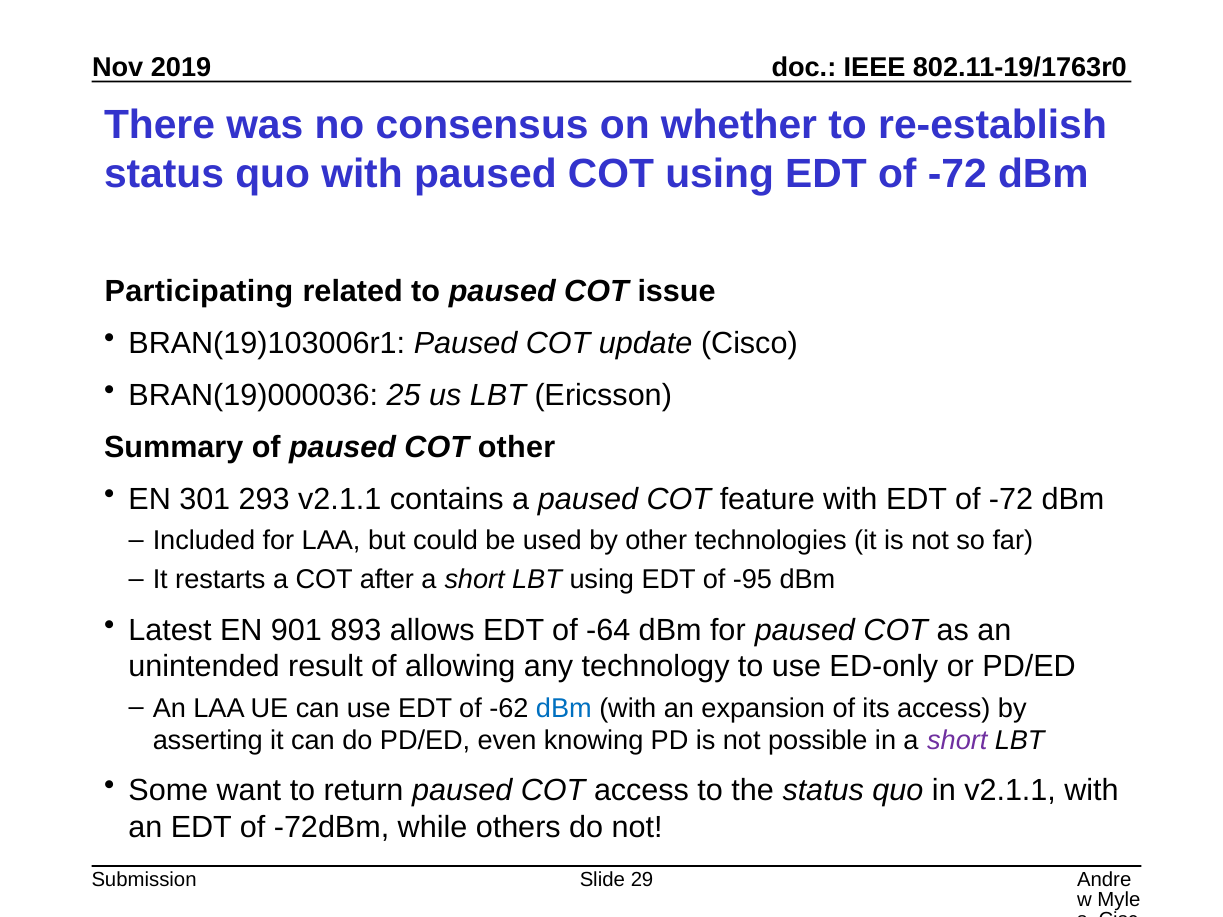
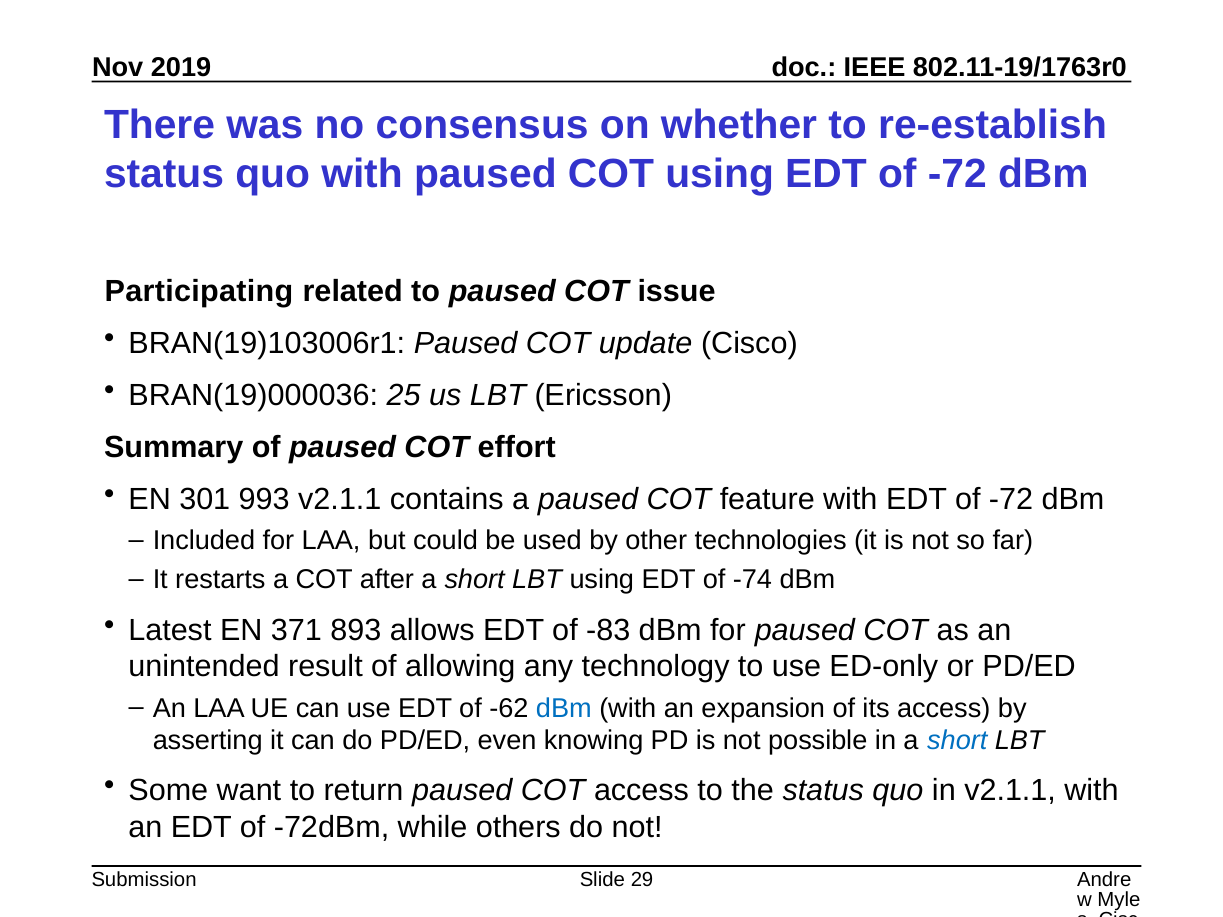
COT other: other -> effort
293: 293 -> 993
-95: -95 -> -74
901: 901 -> 371
-64: -64 -> -83
short at (957, 741) colour: purple -> blue
